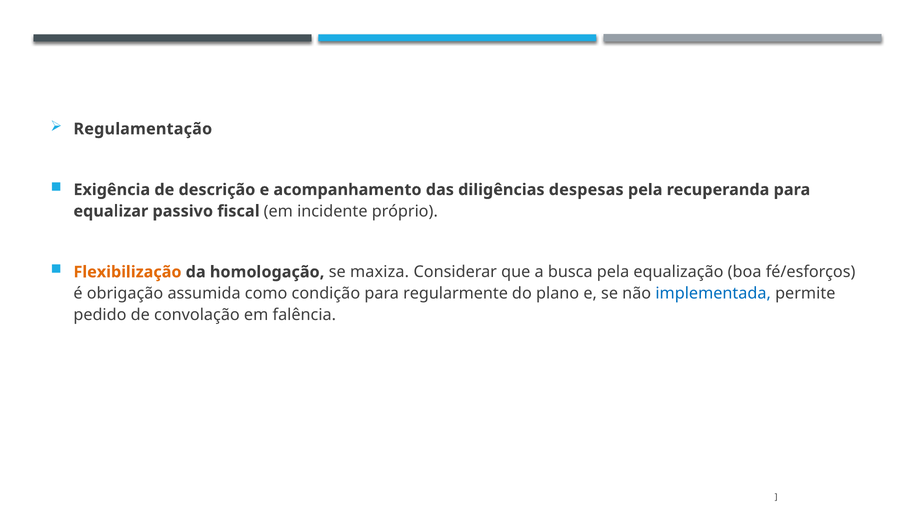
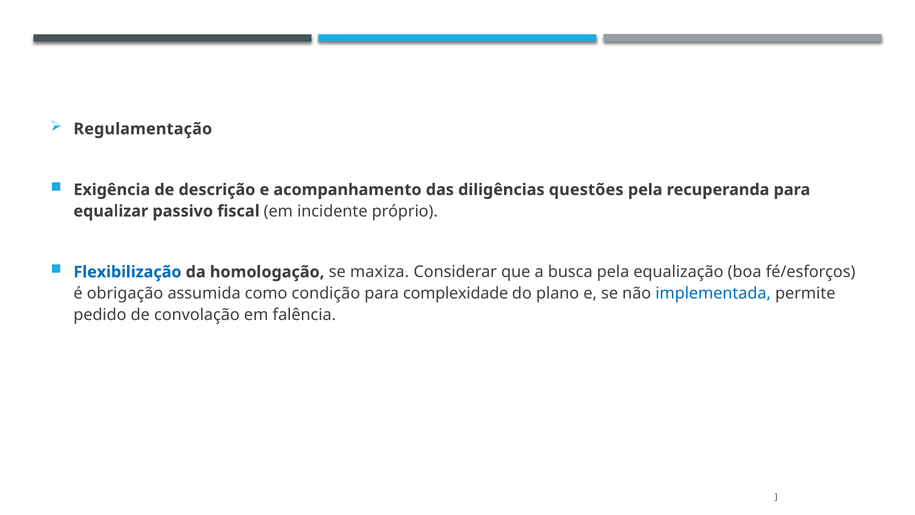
despesas: despesas -> questões
Flexibilização colour: orange -> blue
regularmente: regularmente -> complexidade
